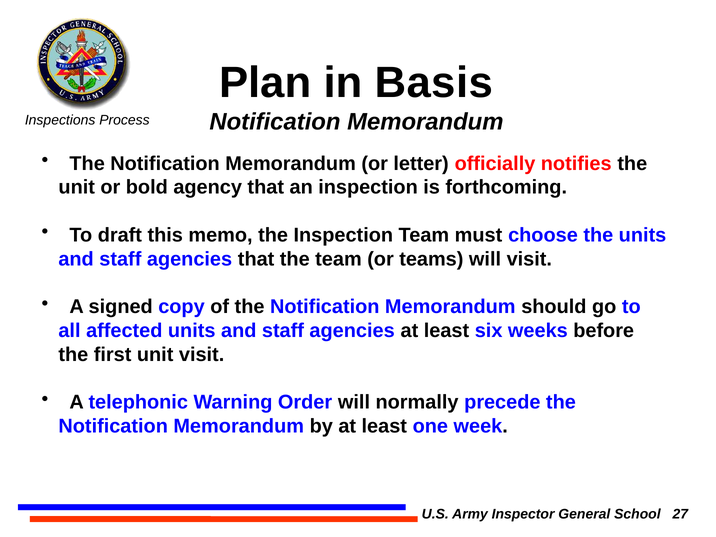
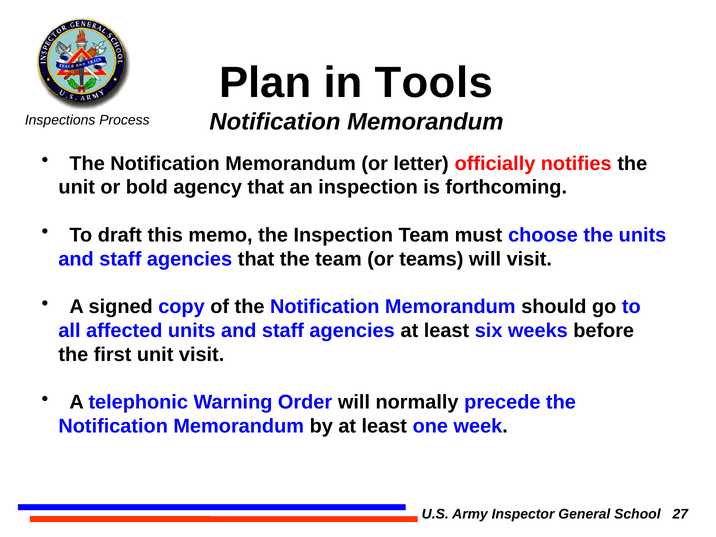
Basis: Basis -> Tools
